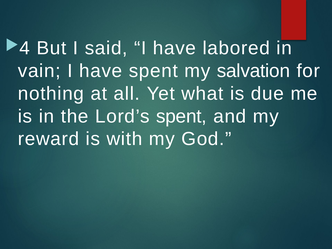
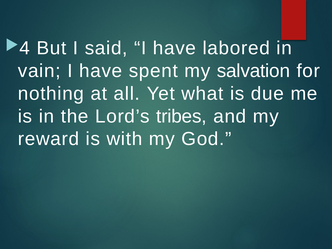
Lord’s spent: spent -> tribes
